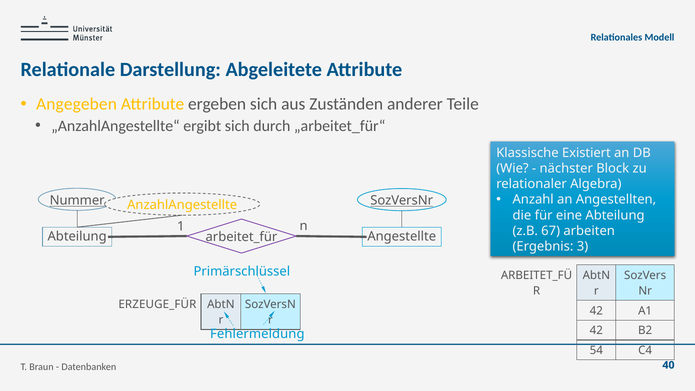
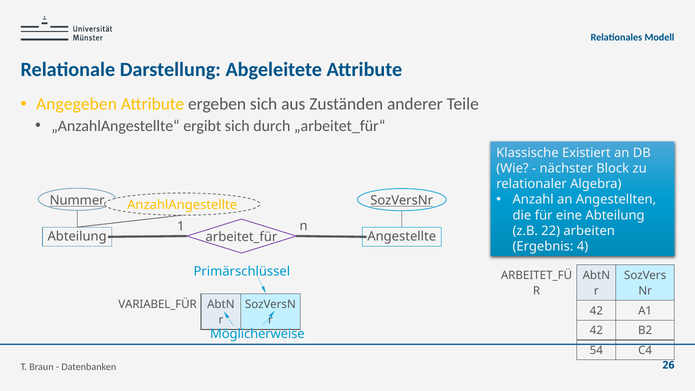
67: 67 -> 22
3: 3 -> 4
ERZEUGE_FÜR: ERZEUGE_FÜR -> VARIABEL_FÜR
Fehlermeldung: Fehlermeldung -> Möglicherweise
40: 40 -> 26
